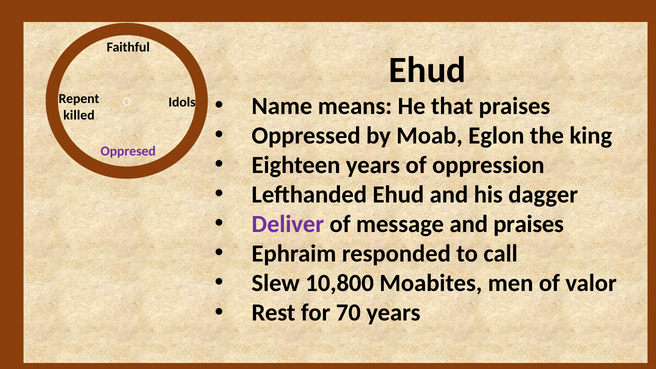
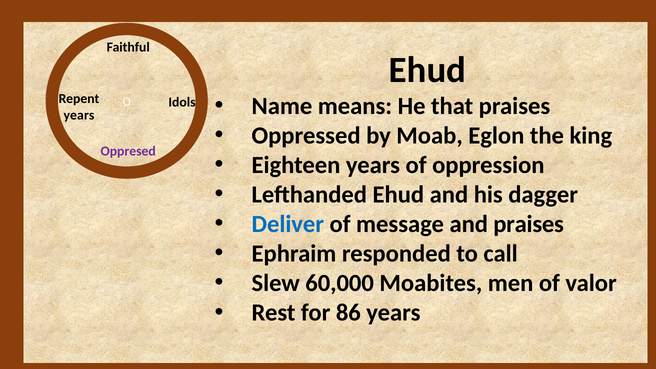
killed at (79, 115): killed -> years
Deliver colour: purple -> blue
10,800: 10,800 -> 60,000
70: 70 -> 86
